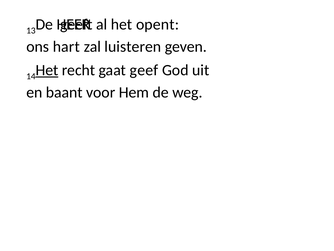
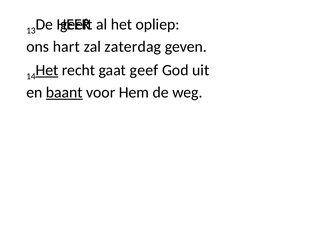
opent: opent -> opliep
luisteren: luisteren -> zaterdag
baant underline: none -> present
